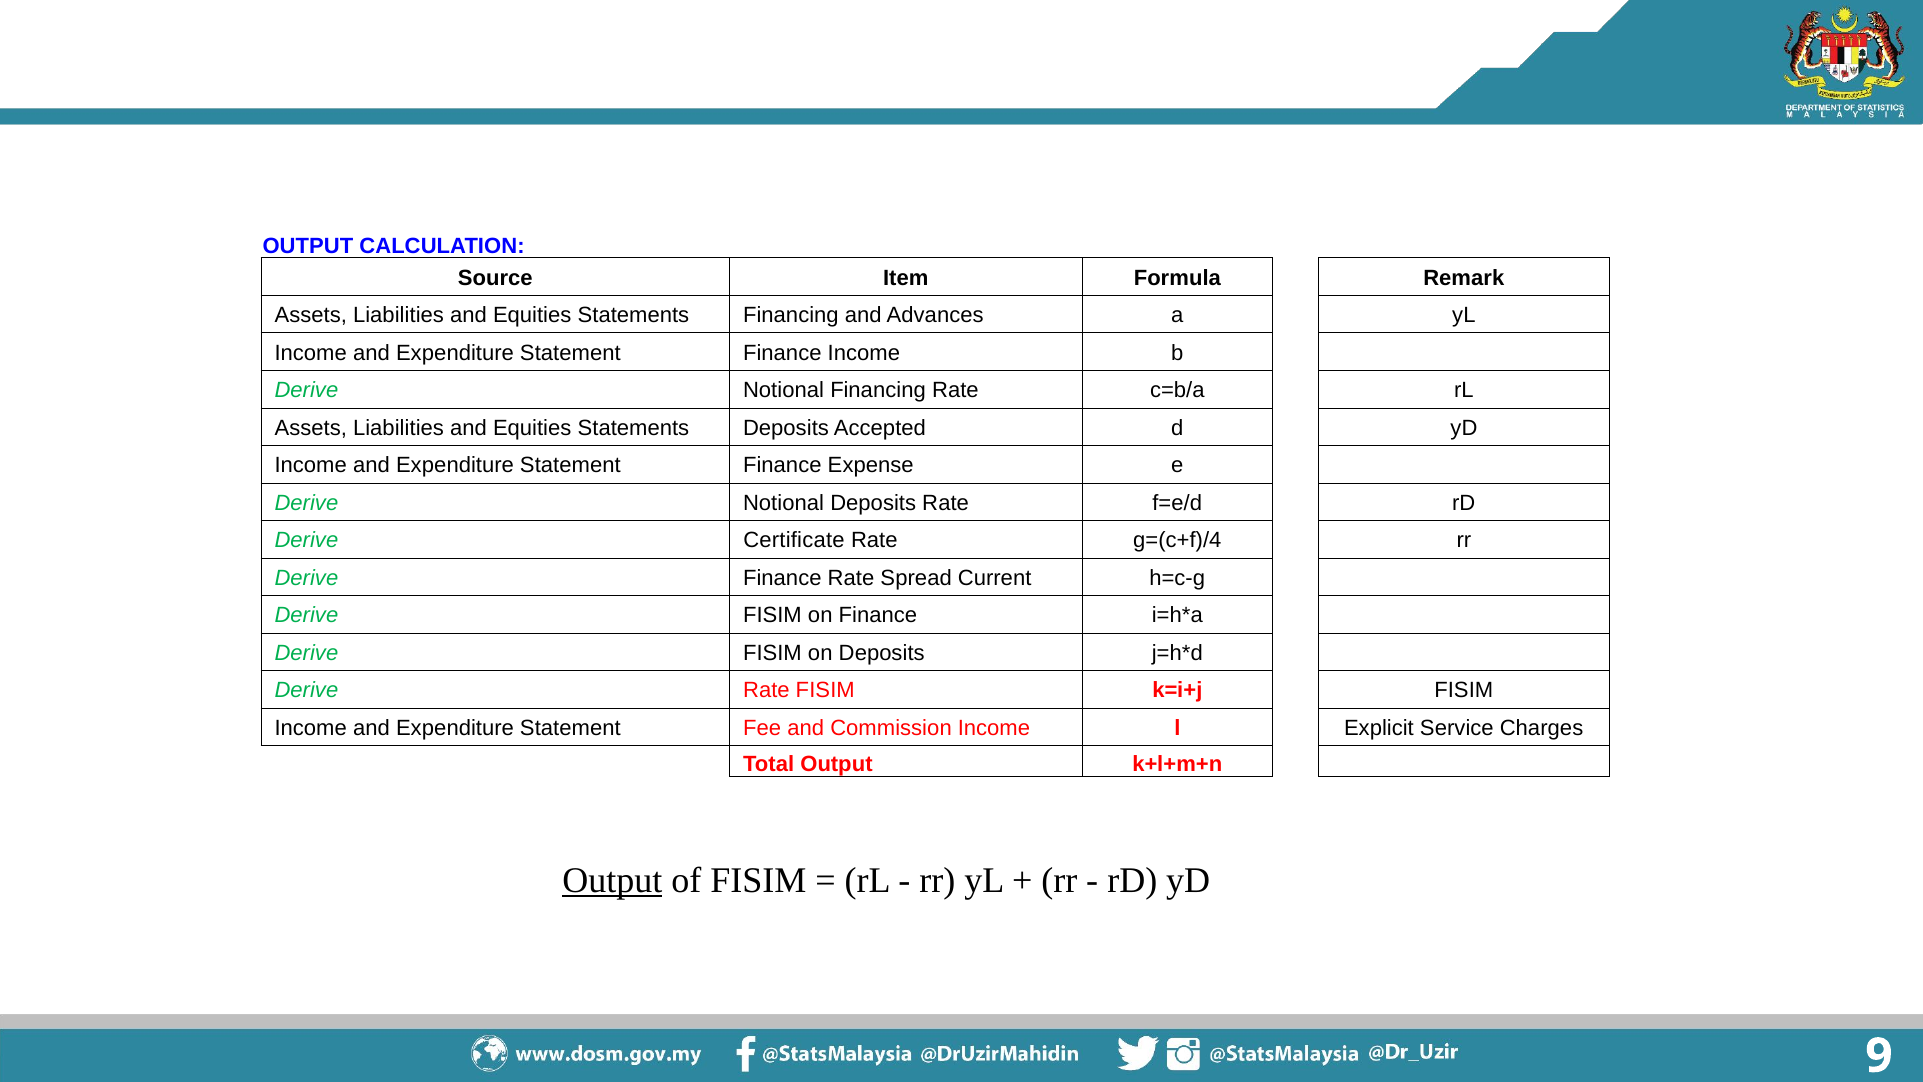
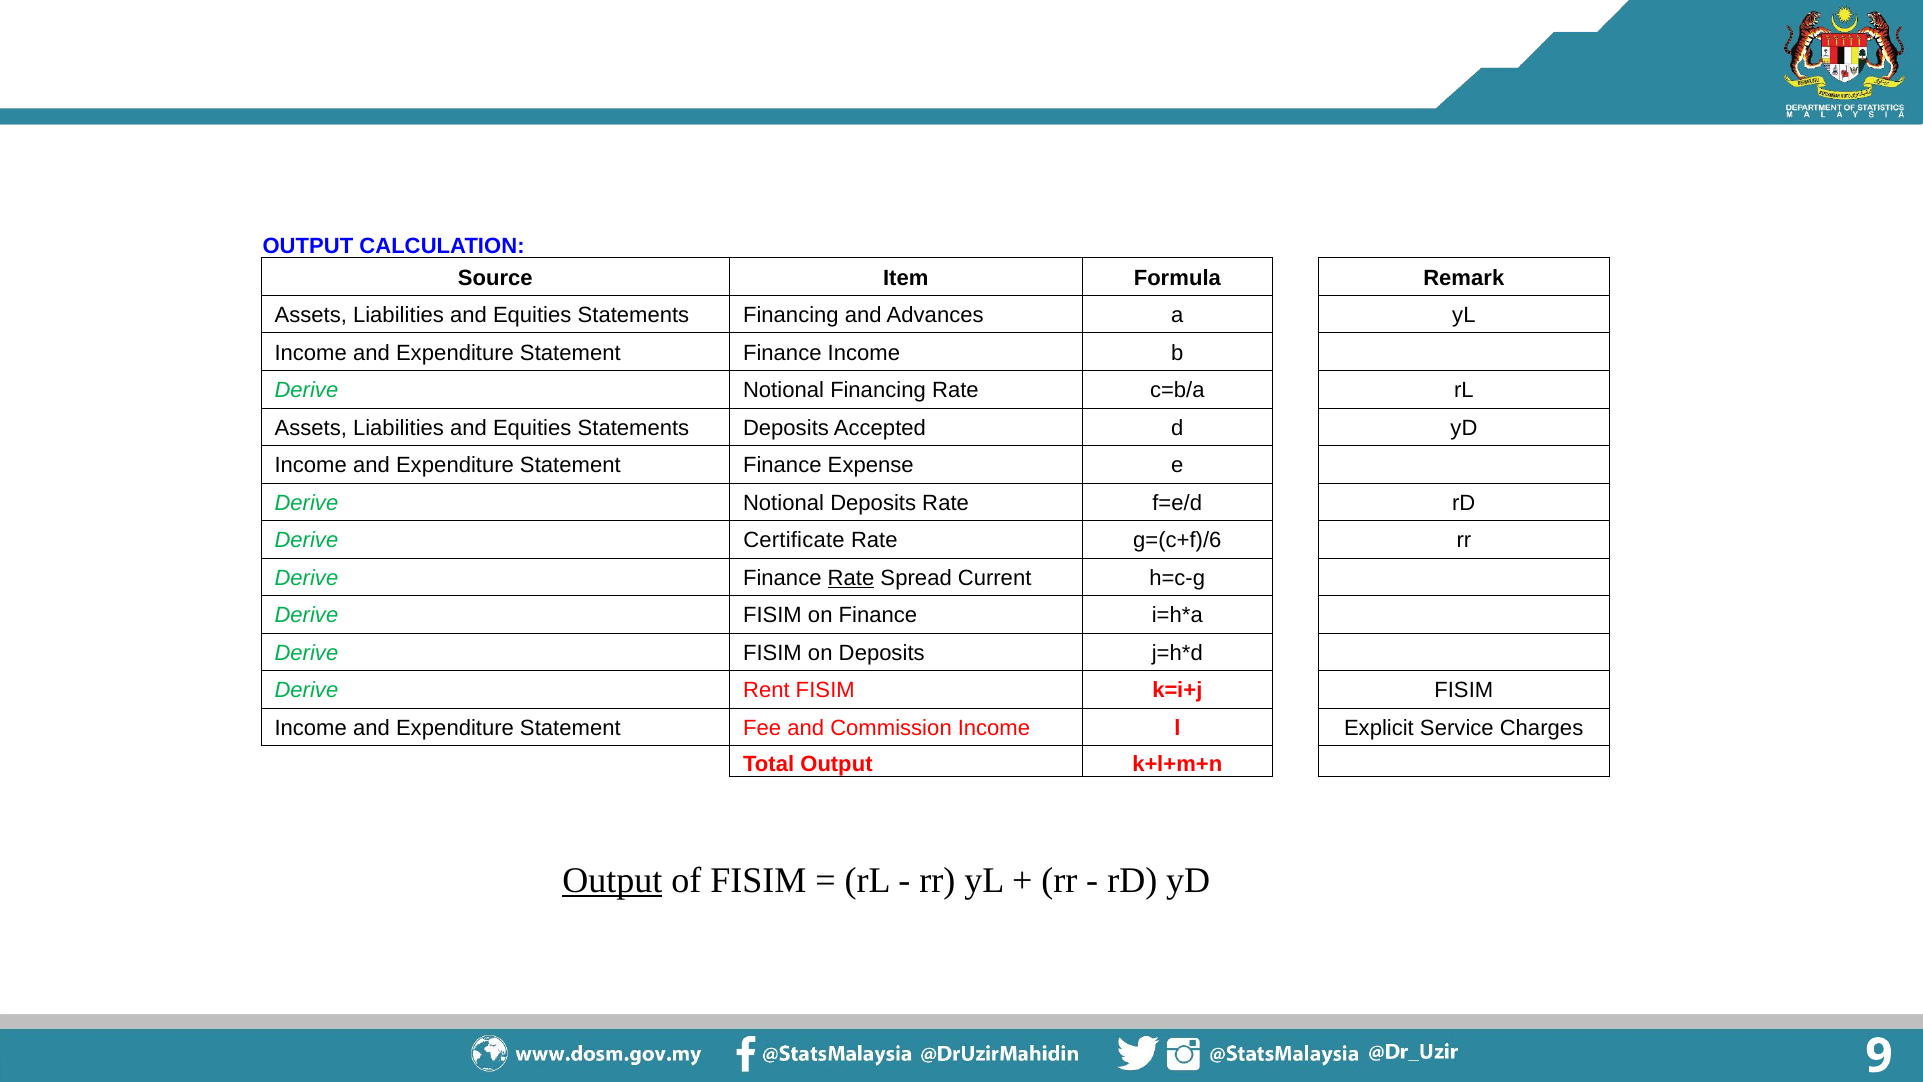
g=(c+f)/4: g=(c+f)/4 -> g=(c+f)/6
Rate at (851, 578) underline: none -> present
Derive Rate: Rate -> Rent
